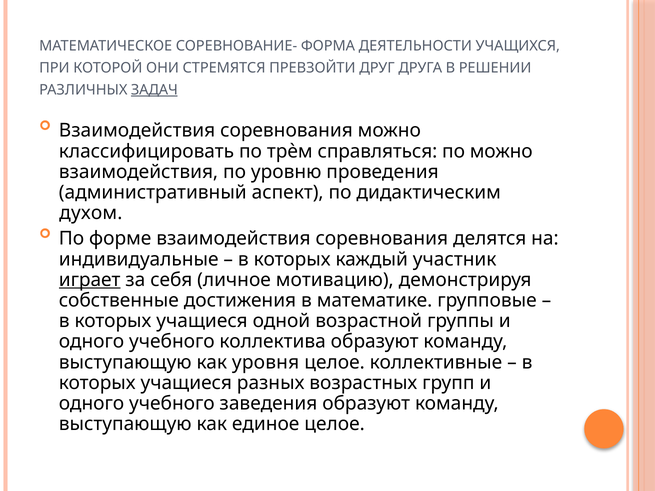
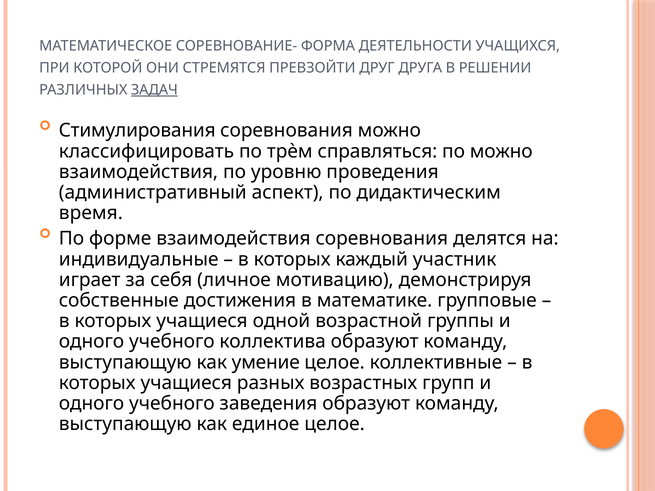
Взаимодействия at (137, 131): Взаимодействия -> Стимулирования
духом: духом -> время
играет underline: present -> none
уровня: уровня -> умение
